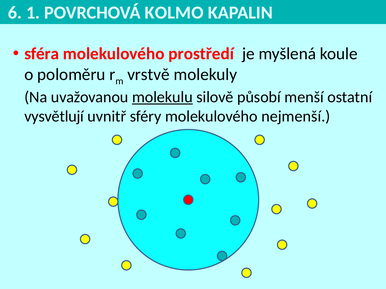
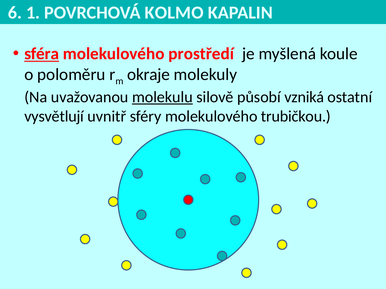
sféra underline: none -> present
vrstvě: vrstvě -> okraje
menší: menší -> vzniká
nejmenší: nejmenší -> trubičkou
